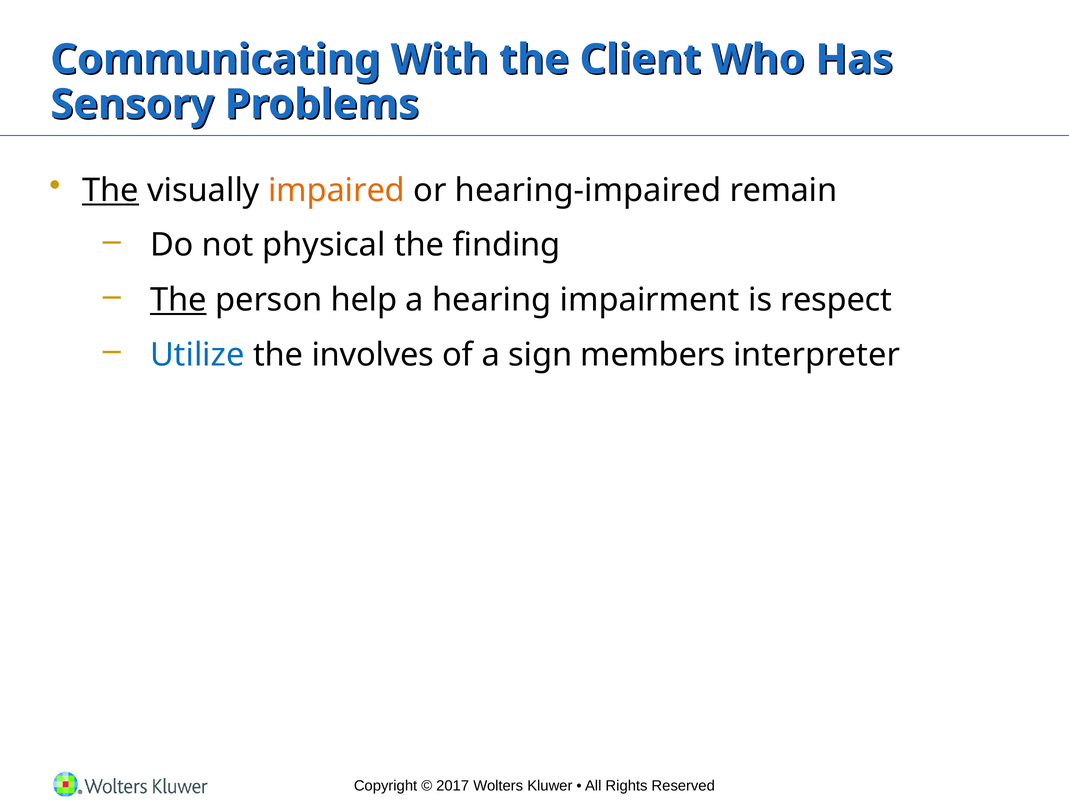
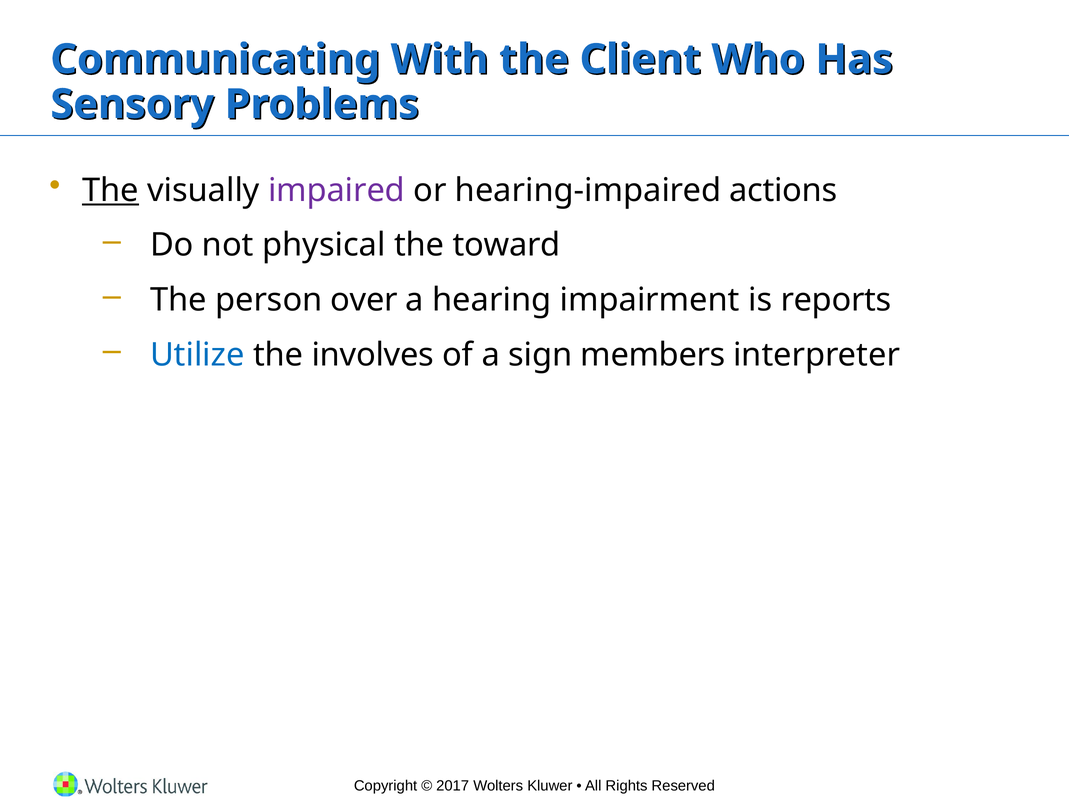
impaired colour: orange -> purple
remain: remain -> actions
finding: finding -> toward
The at (178, 300) underline: present -> none
help: help -> over
respect: respect -> reports
